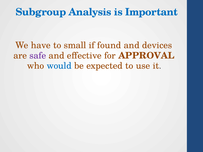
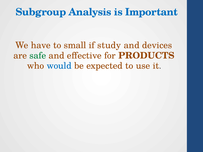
found: found -> study
safe colour: purple -> green
APPROVAL: APPROVAL -> PRODUCTS
